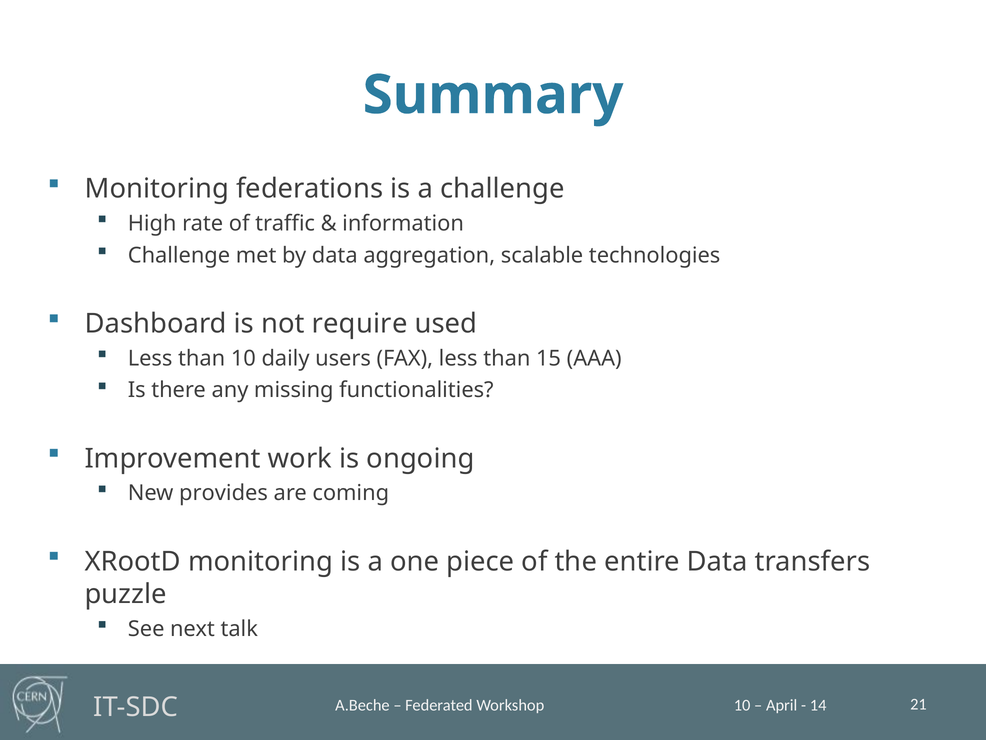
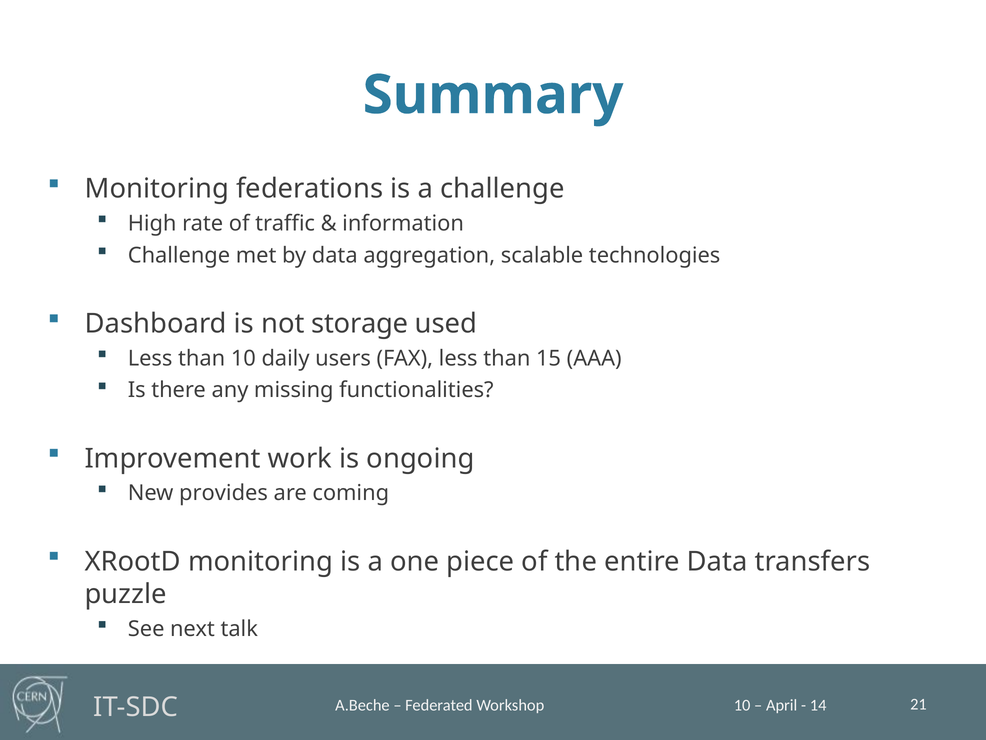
require: require -> storage
